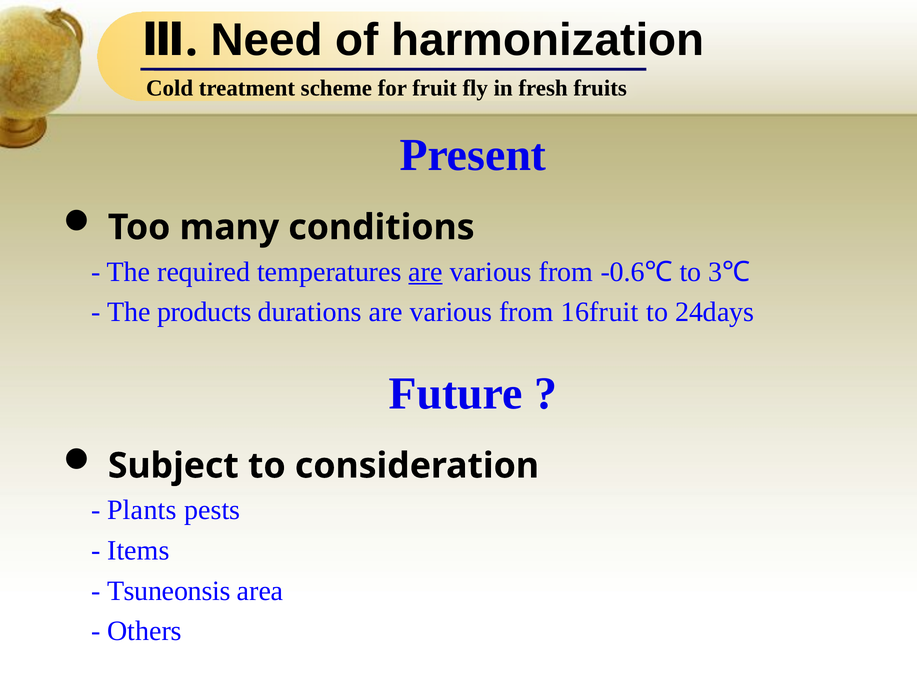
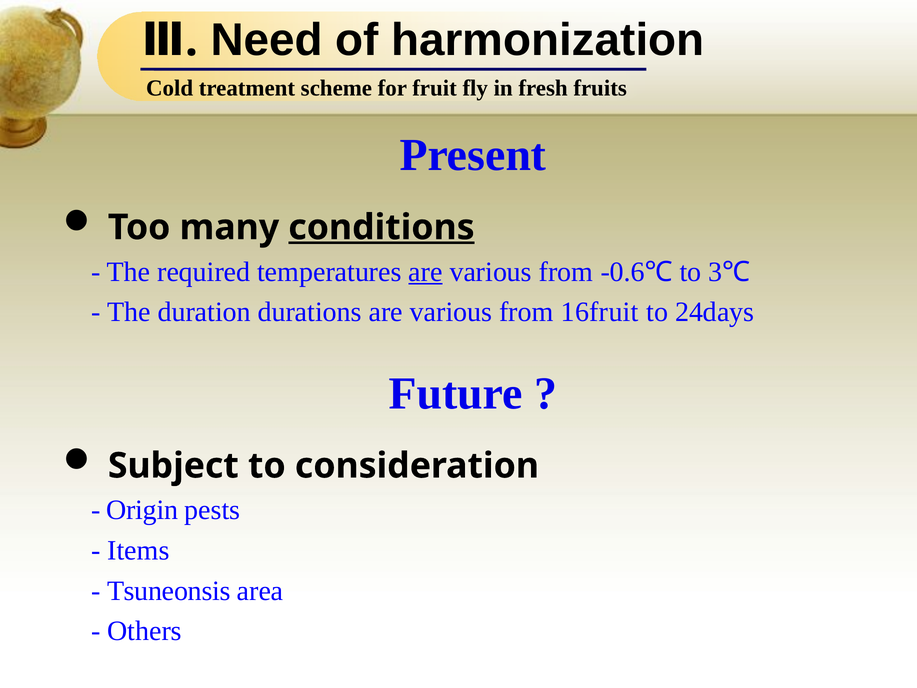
conditions underline: none -> present
products: products -> duration
Plants: Plants -> Origin
